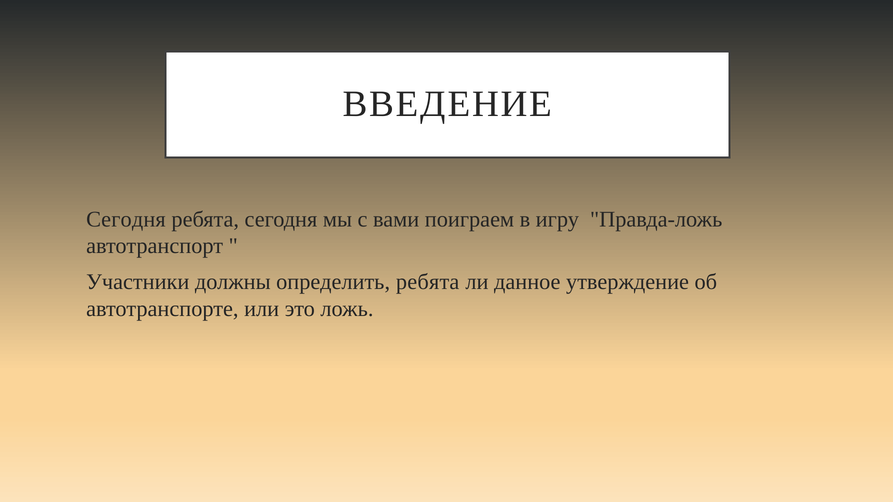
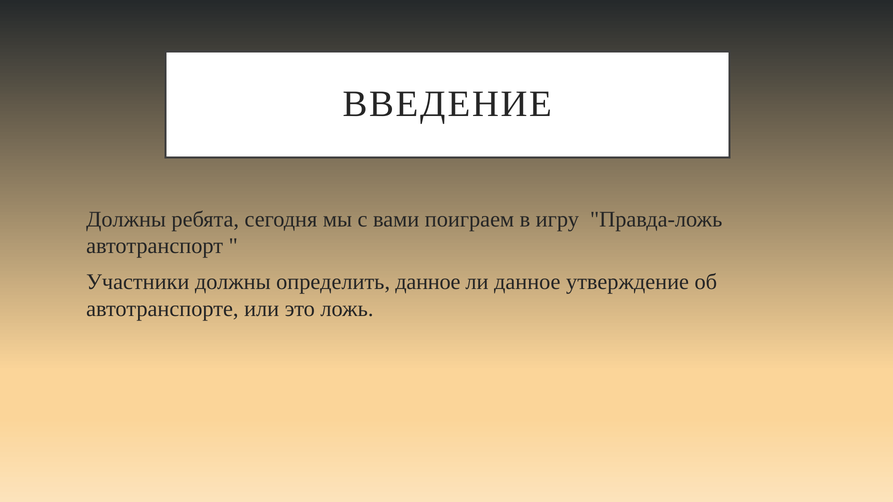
Сегодня at (126, 219): Сегодня -> Должны
определить ребята: ребята -> данное
